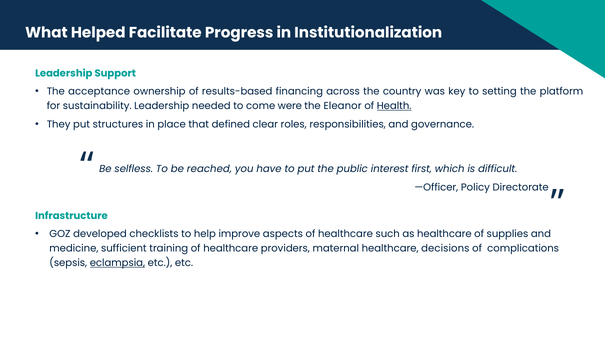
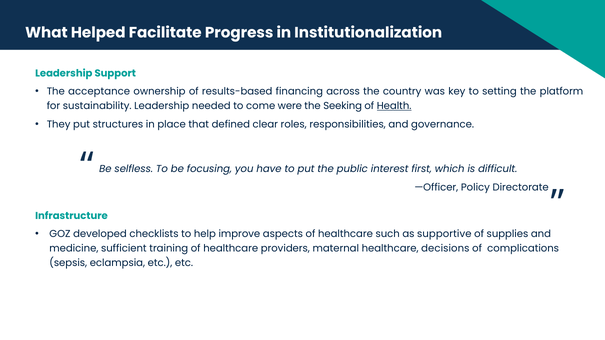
Eleanor: Eleanor -> Seeking
reached: reached -> focusing
as healthcare: healthcare -> supportive
eclampsia underline: present -> none
